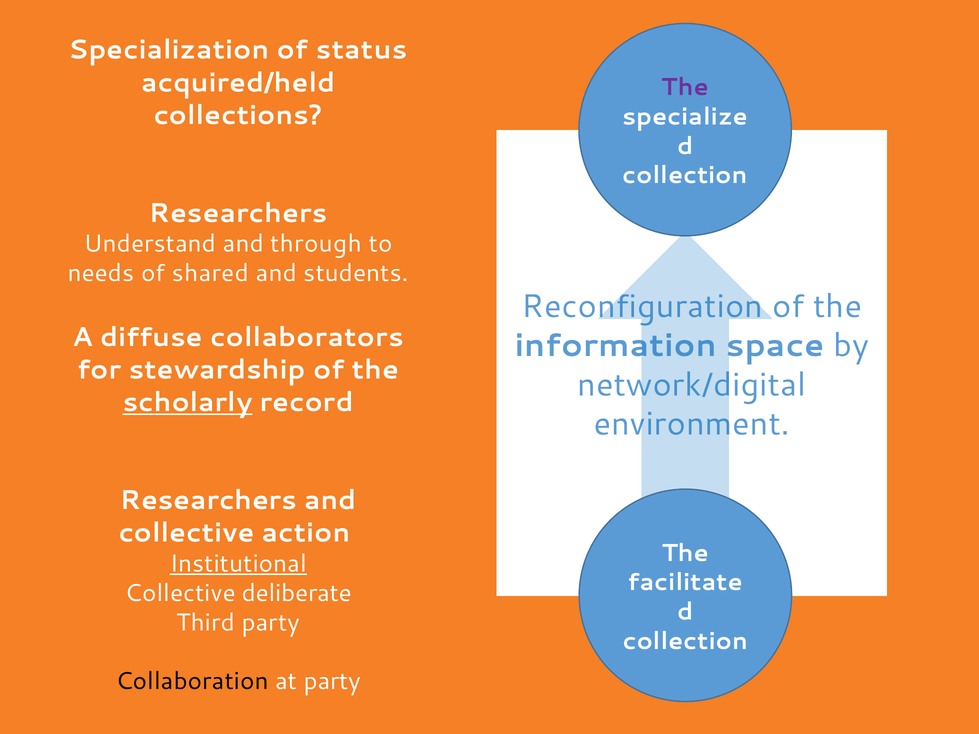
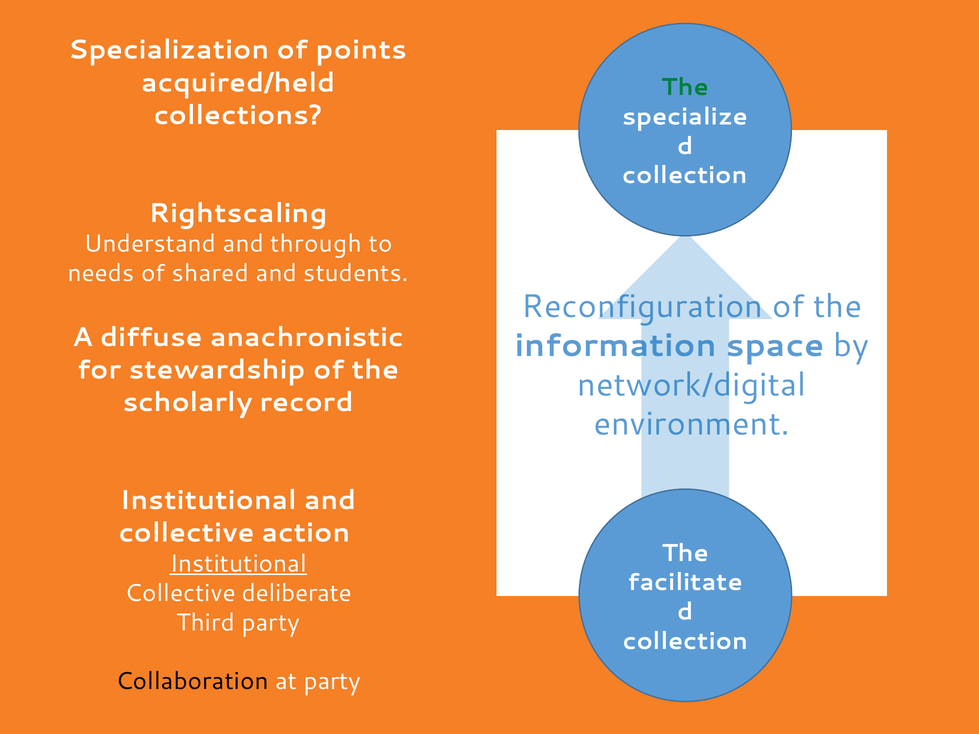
status: status -> points
The at (685, 87) colour: purple -> green
Researchers at (238, 213): Researchers -> Rightscaling
collaborators: collaborators -> anachronistic
scholarly underline: present -> none
Researchers at (209, 500): Researchers -> Institutional
